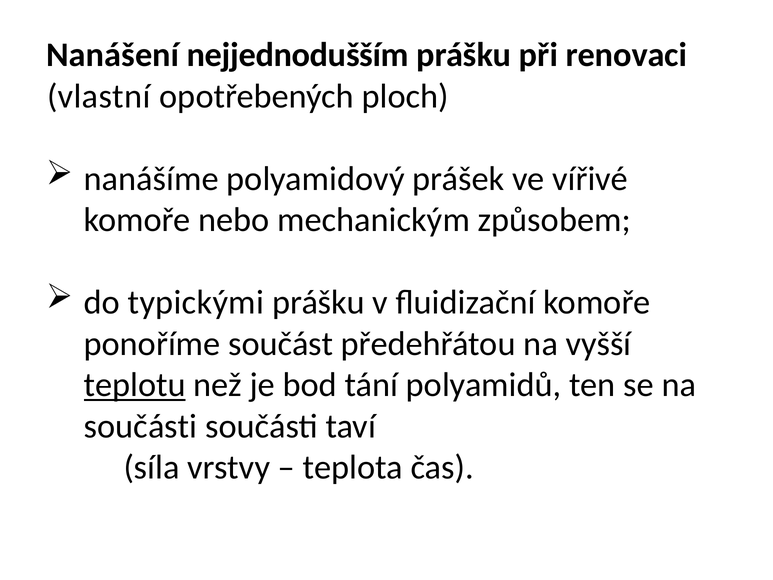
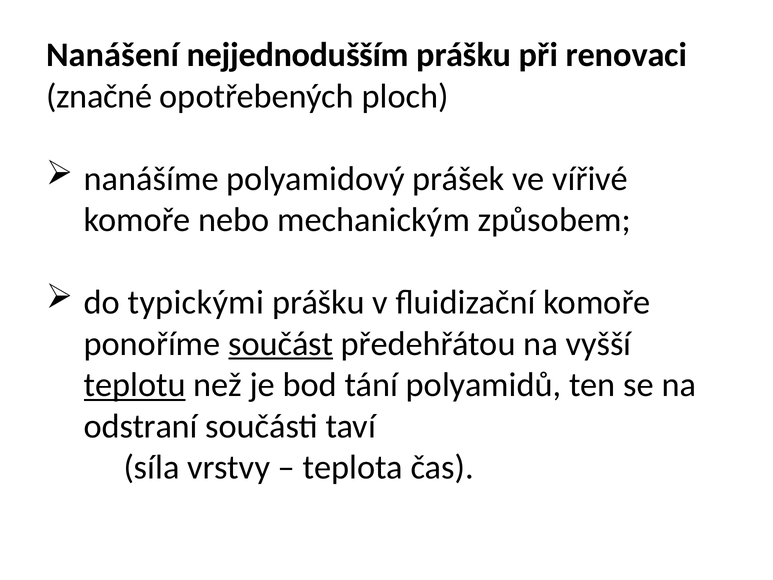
vlastní: vlastní -> značné
součást underline: none -> present
součásti at (141, 426): součásti -> odstraní
